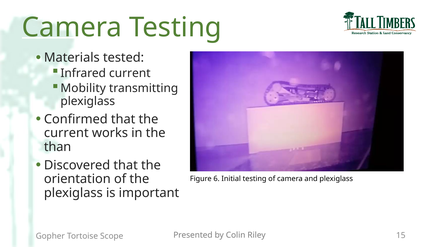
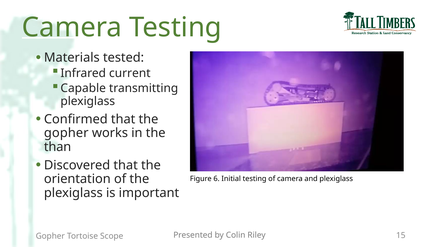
Mobility: Mobility -> Capable
current at (66, 133): current -> gopher
